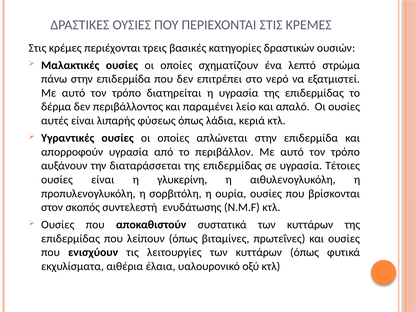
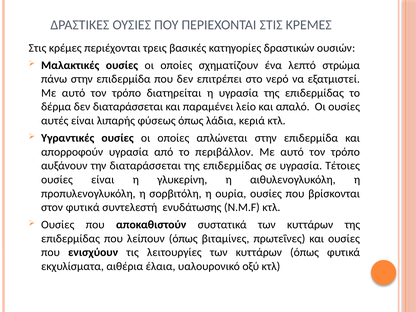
δεν περιβάλλοντος: περιβάλλοντος -> διαταράσσεται
στον σκοπός: σκοπός -> φυτικά
